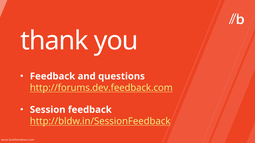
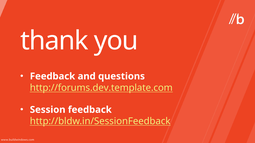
http://forums.dev.feedback.com: http://forums.dev.feedback.com -> http://forums.dev.template.com
